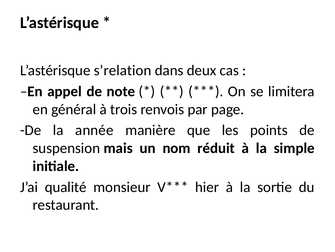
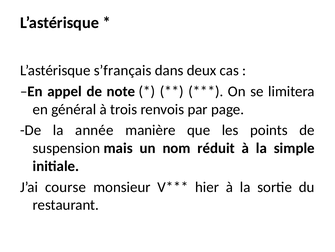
s’relation: s’relation -> s’français
qualité: qualité -> course
